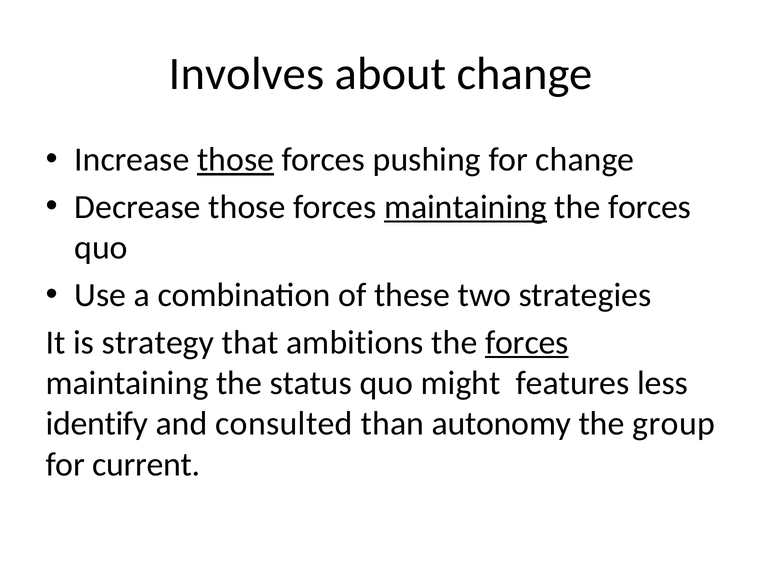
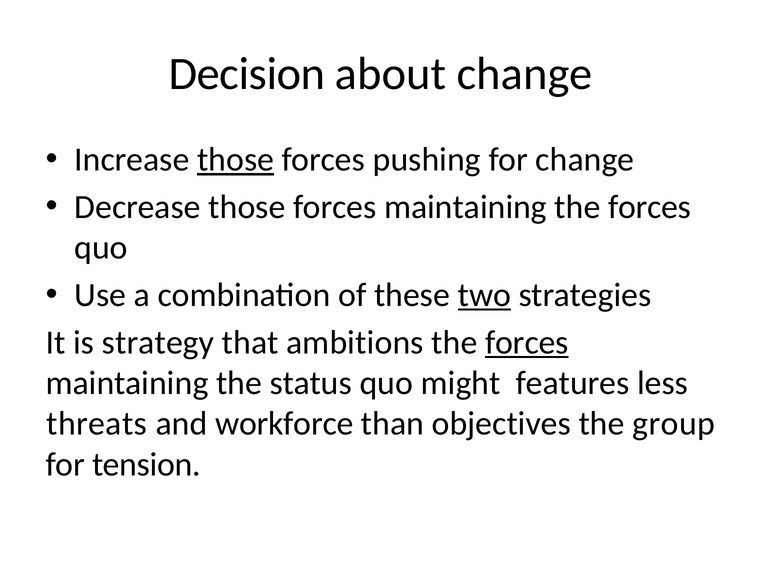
Involves: Involves -> Decision
maintaining at (466, 207) underline: present -> none
two underline: none -> present
identify: identify -> threats
consulted: consulted -> workforce
autonomy: autonomy -> objectives
current: current -> tension
